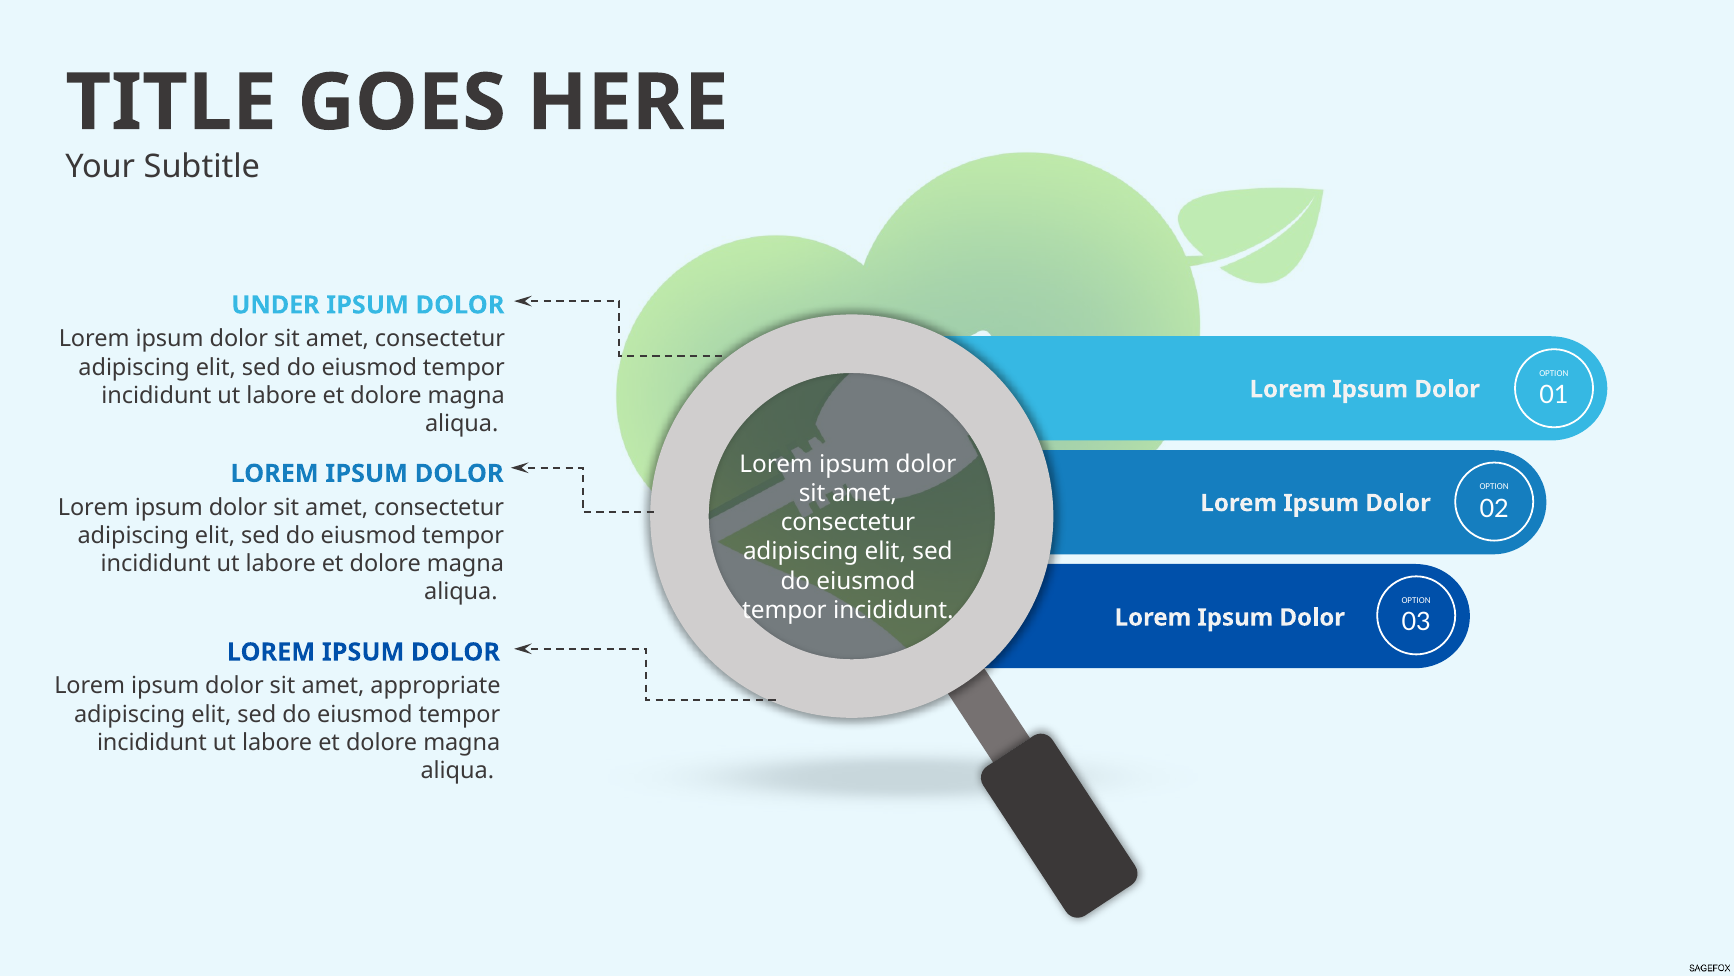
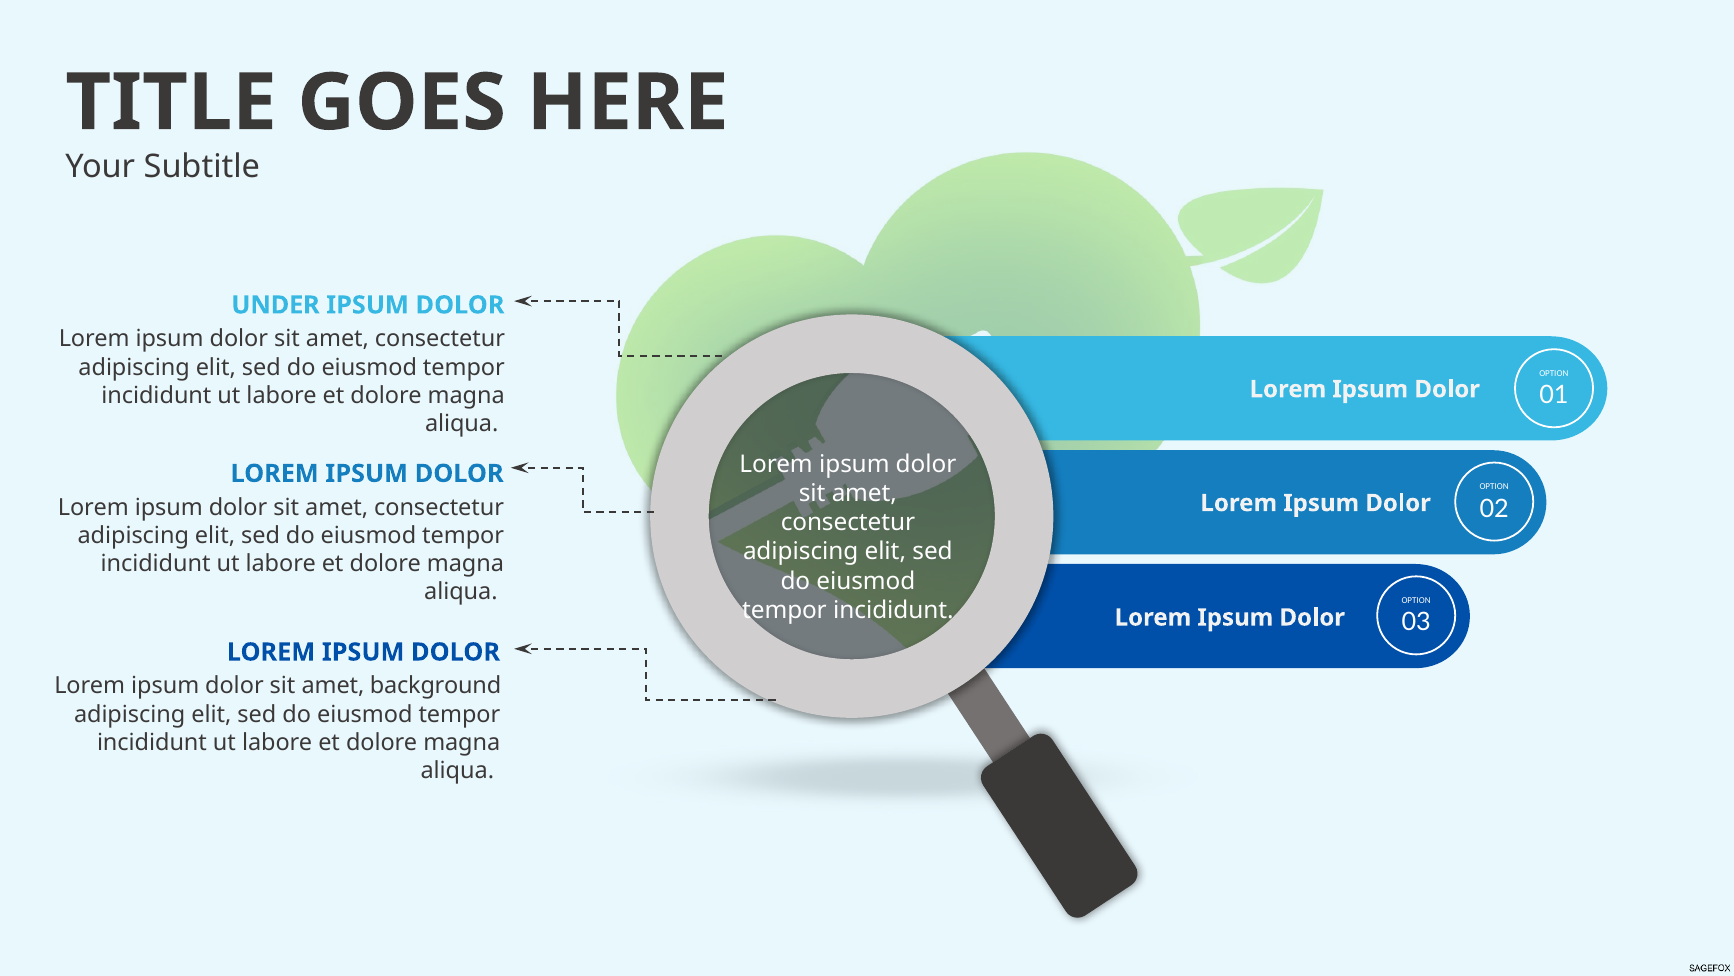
appropriate: appropriate -> background
